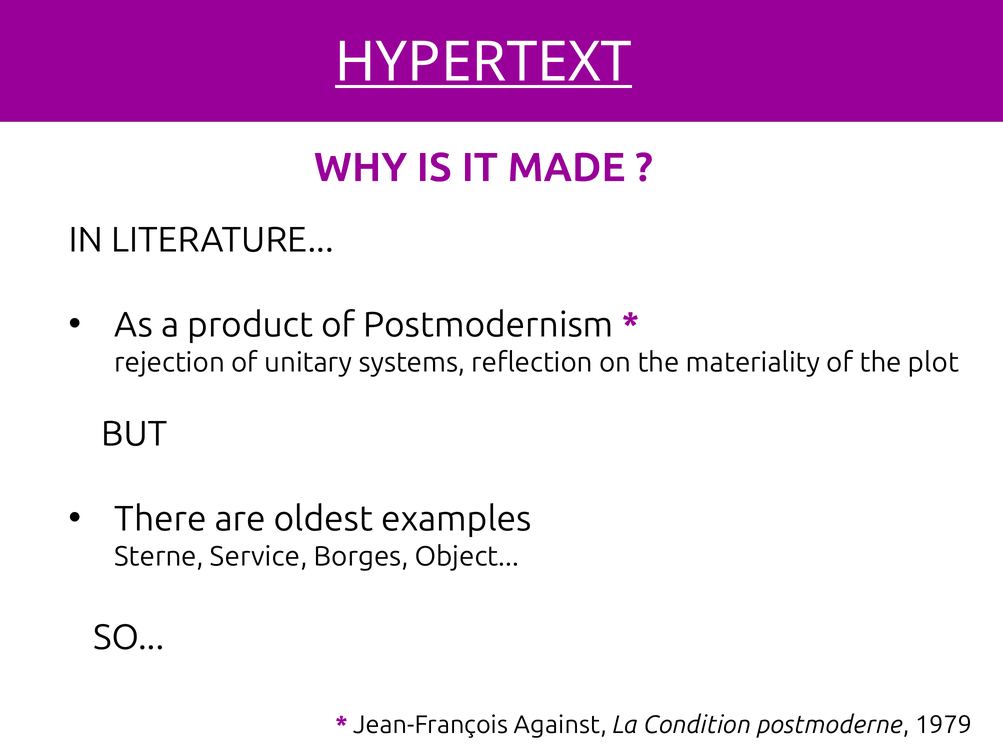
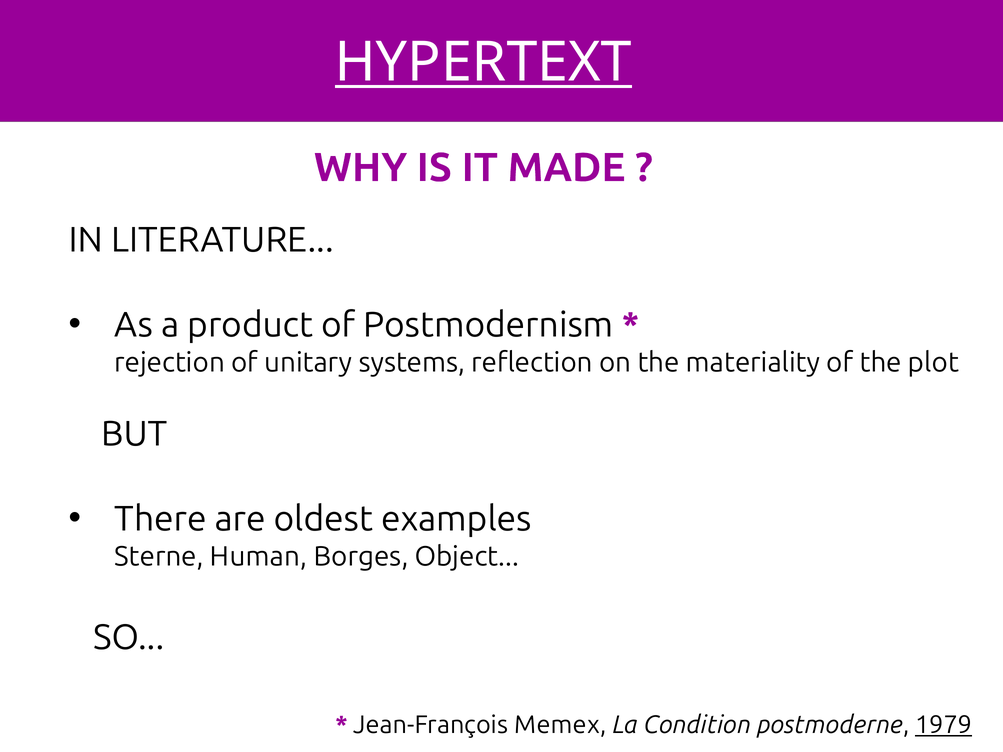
Service: Service -> Human
Against: Against -> Memex
1979 underline: none -> present
